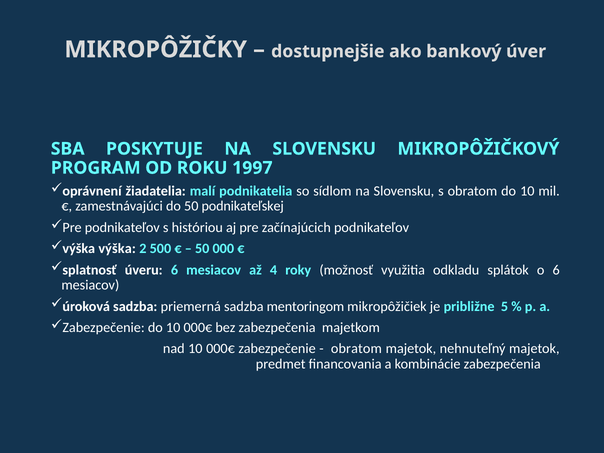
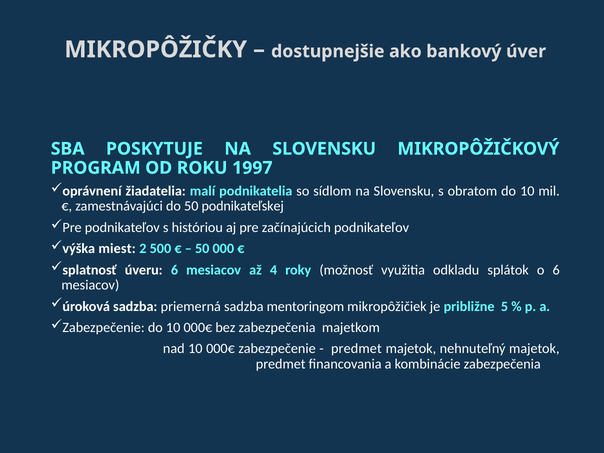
výška výška: výška -> miest
obratom at (356, 349): obratom -> predmet
